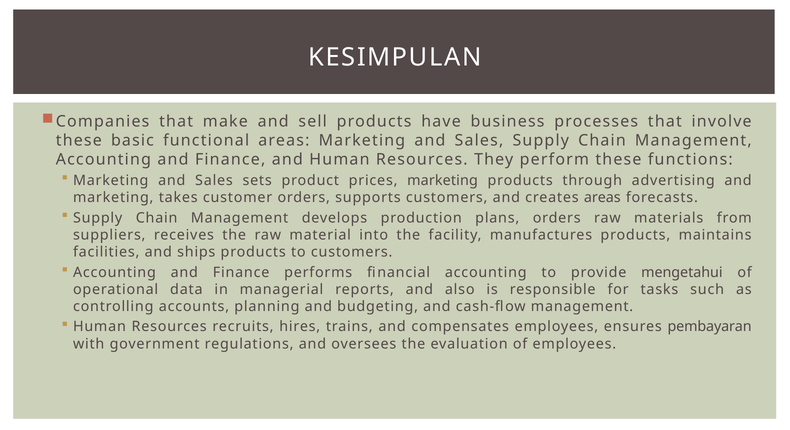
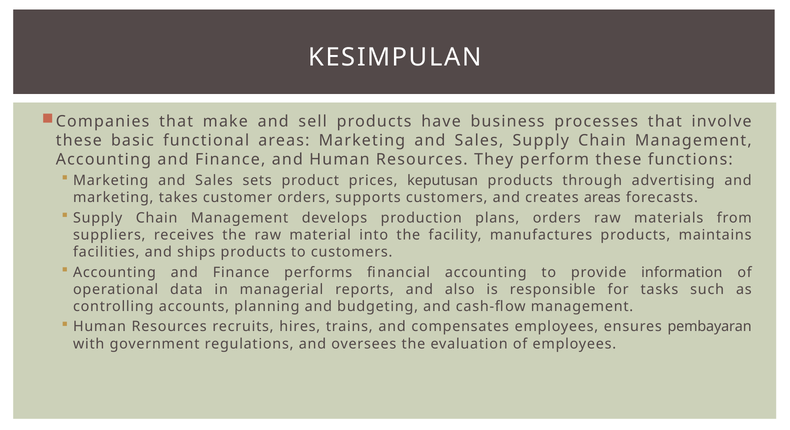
prices marketing: marketing -> keputusan
mengetahui: mengetahui -> information
